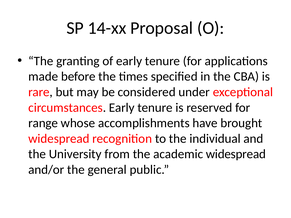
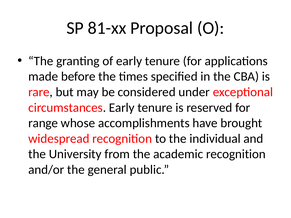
14-xx: 14-xx -> 81-xx
academic widespread: widespread -> recognition
